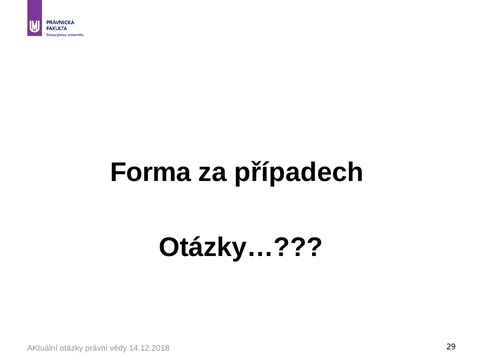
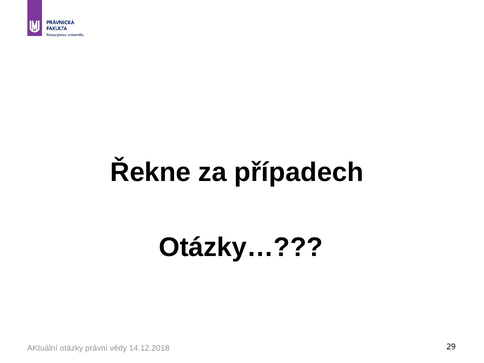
Forma: Forma -> Řekne
